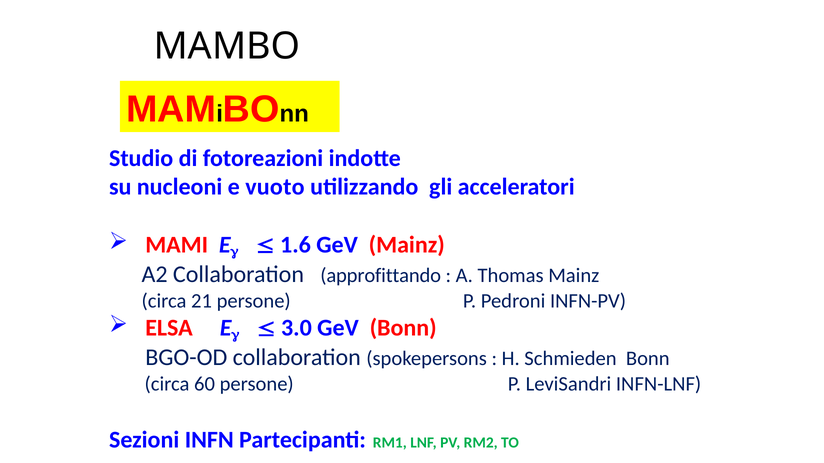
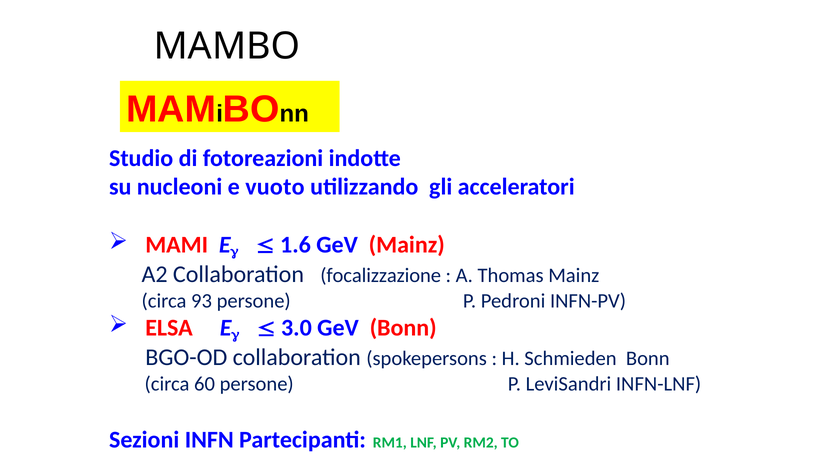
approfittando: approfittando -> focalizzazione
21: 21 -> 93
